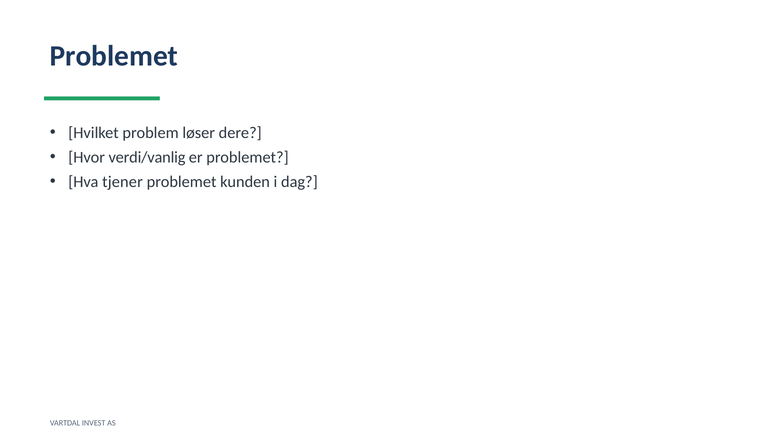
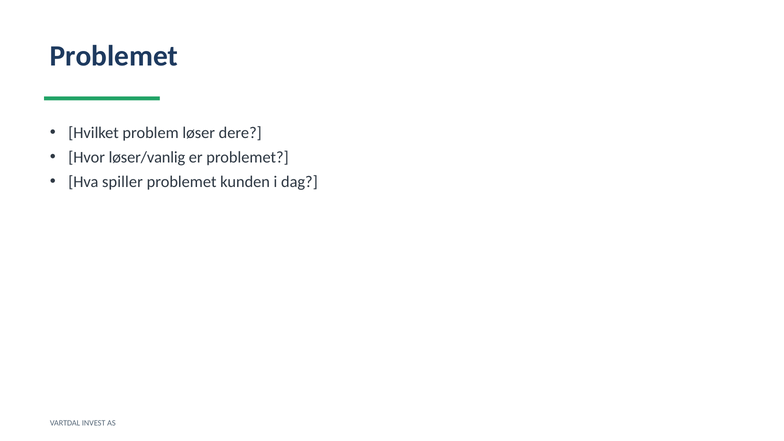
verdi/vanlig: verdi/vanlig -> løser/vanlig
tjener: tjener -> spiller
